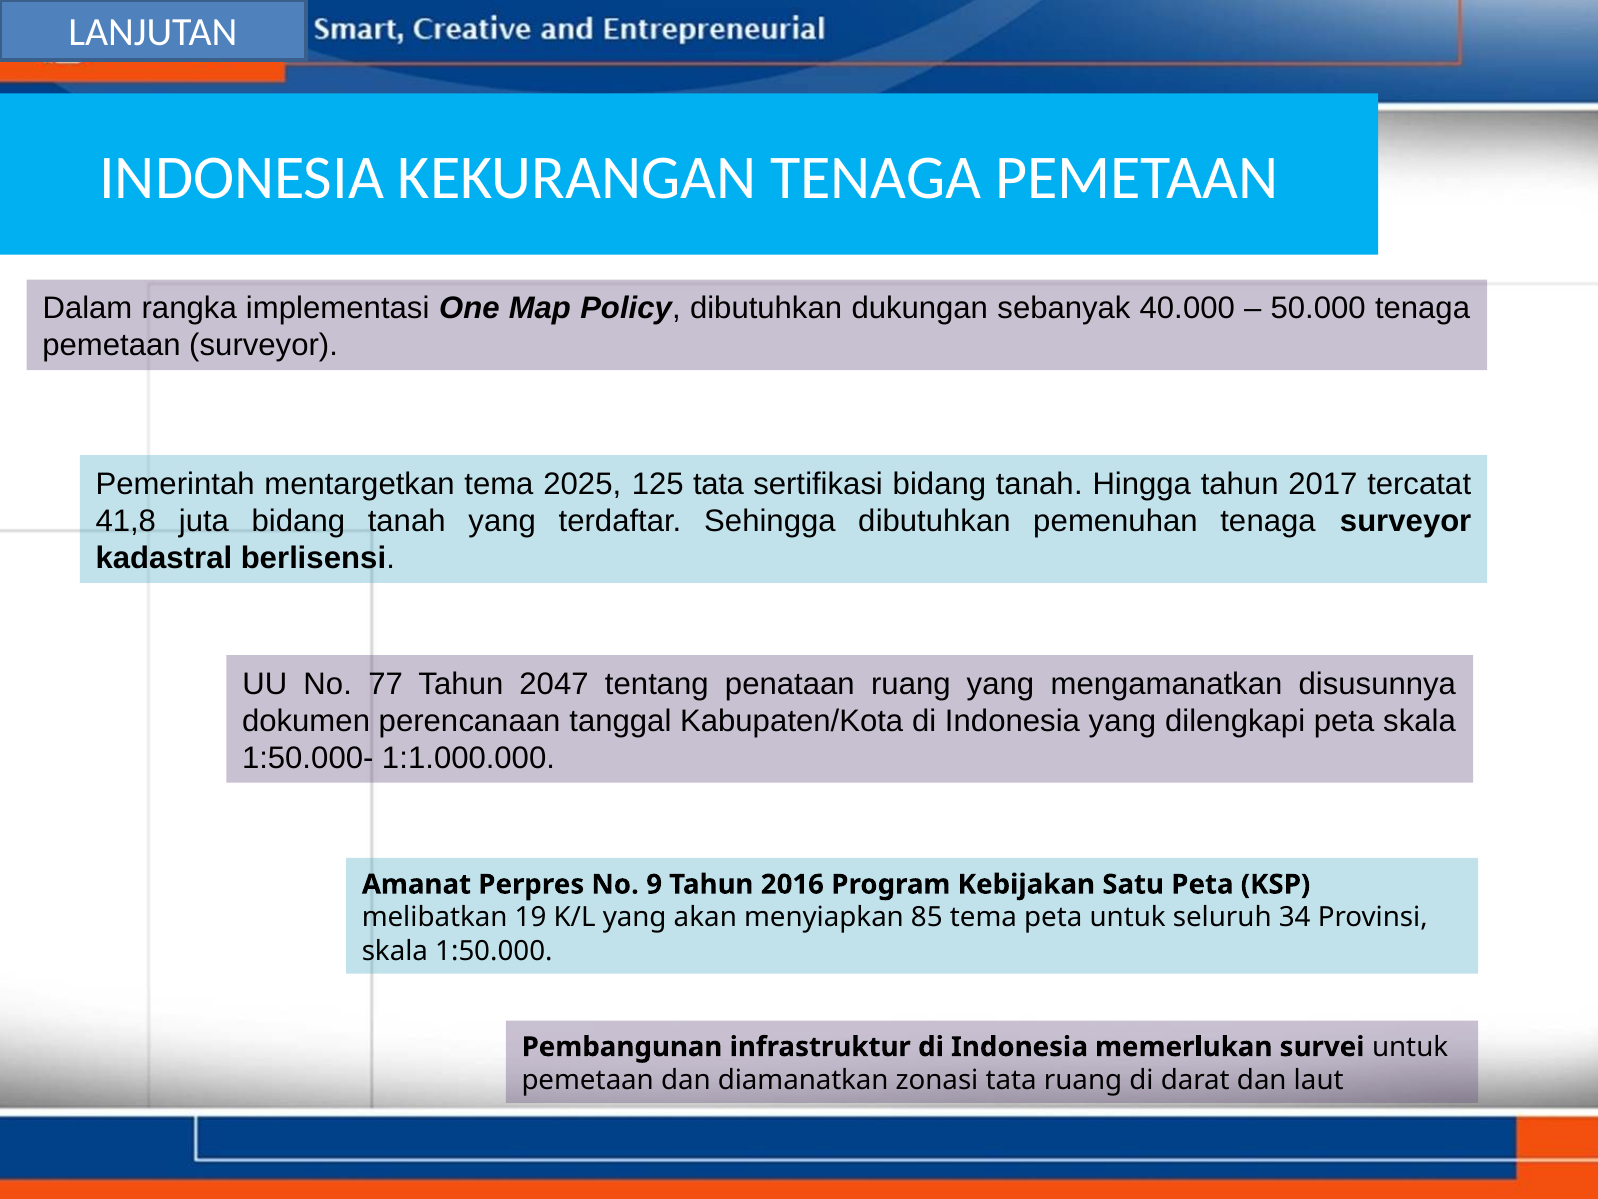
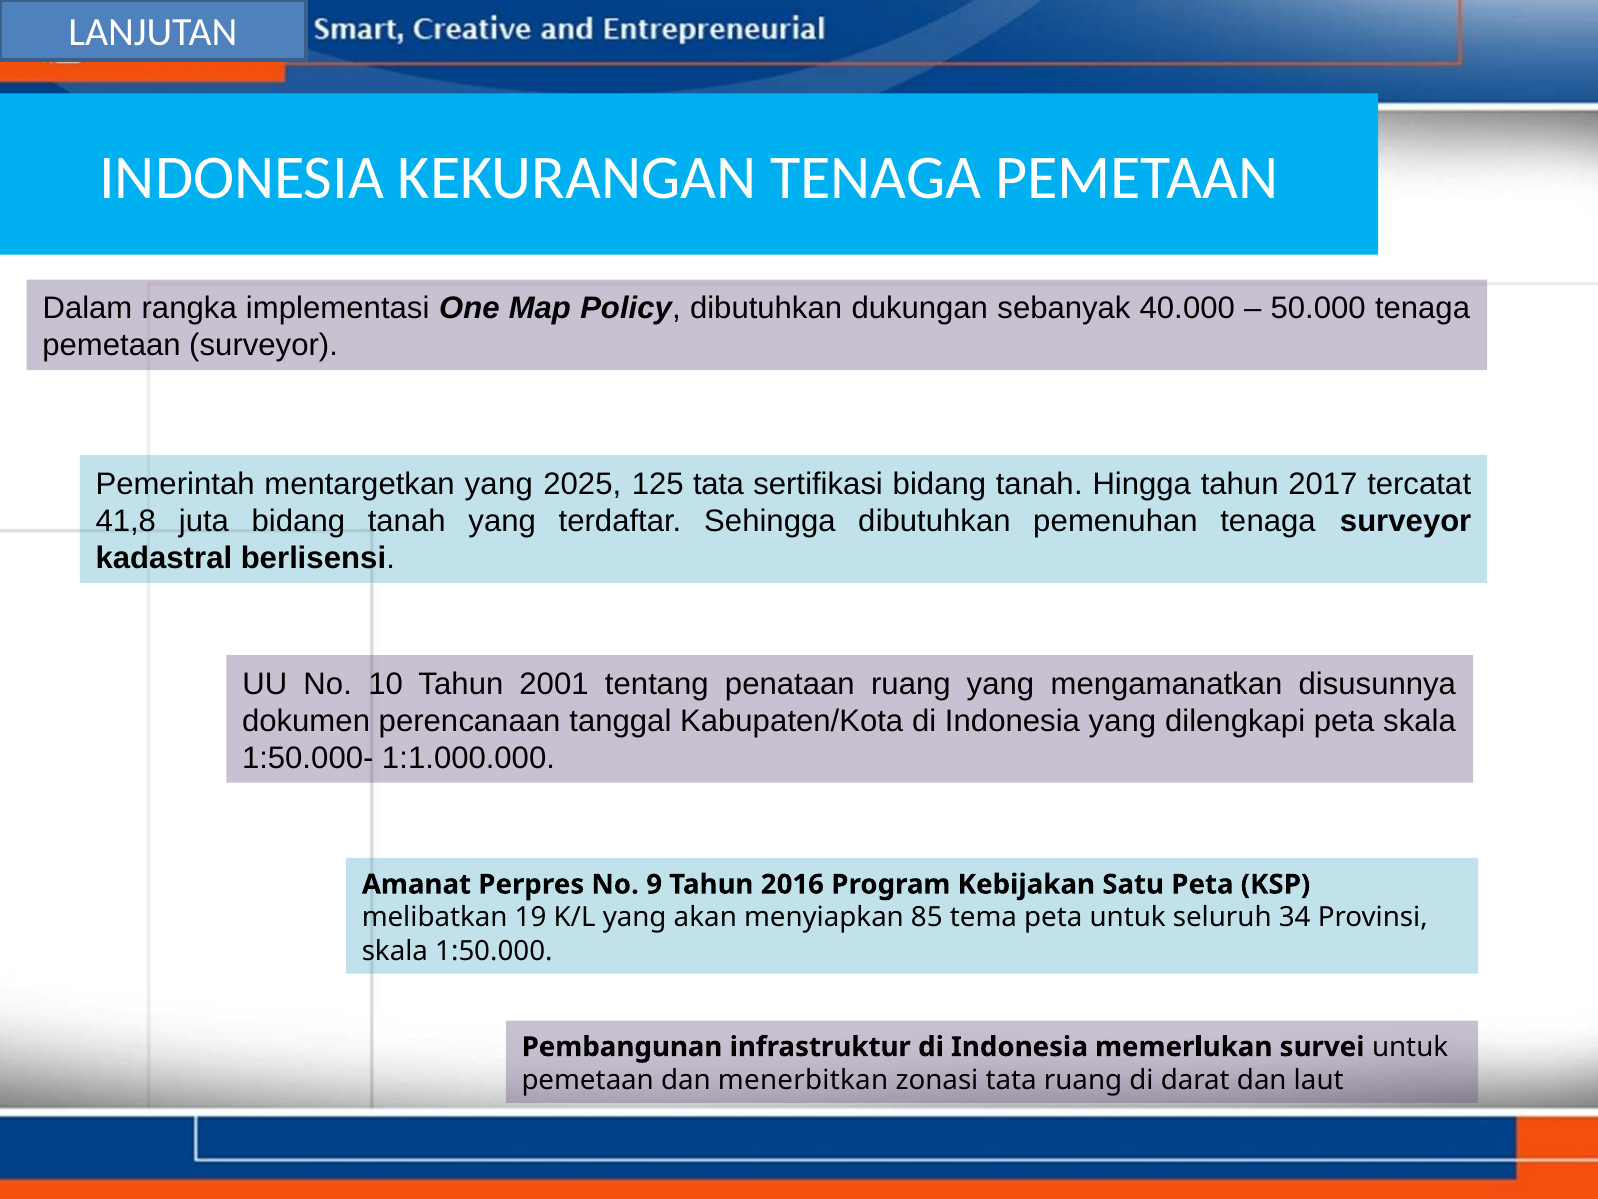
mentargetkan tema: tema -> yang
77: 77 -> 10
2047: 2047 -> 2001
diamanatkan: diamanatkan -> menerbitkan
